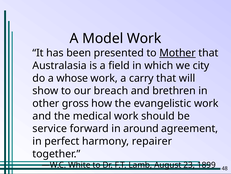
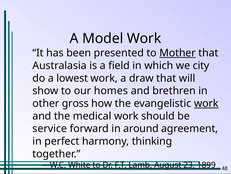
whose: whose -> lowest
carry: carry -> draw
breach: breach -> homes
work at (206, 103) underline: none -> present
repairer: repairer -> thinking
